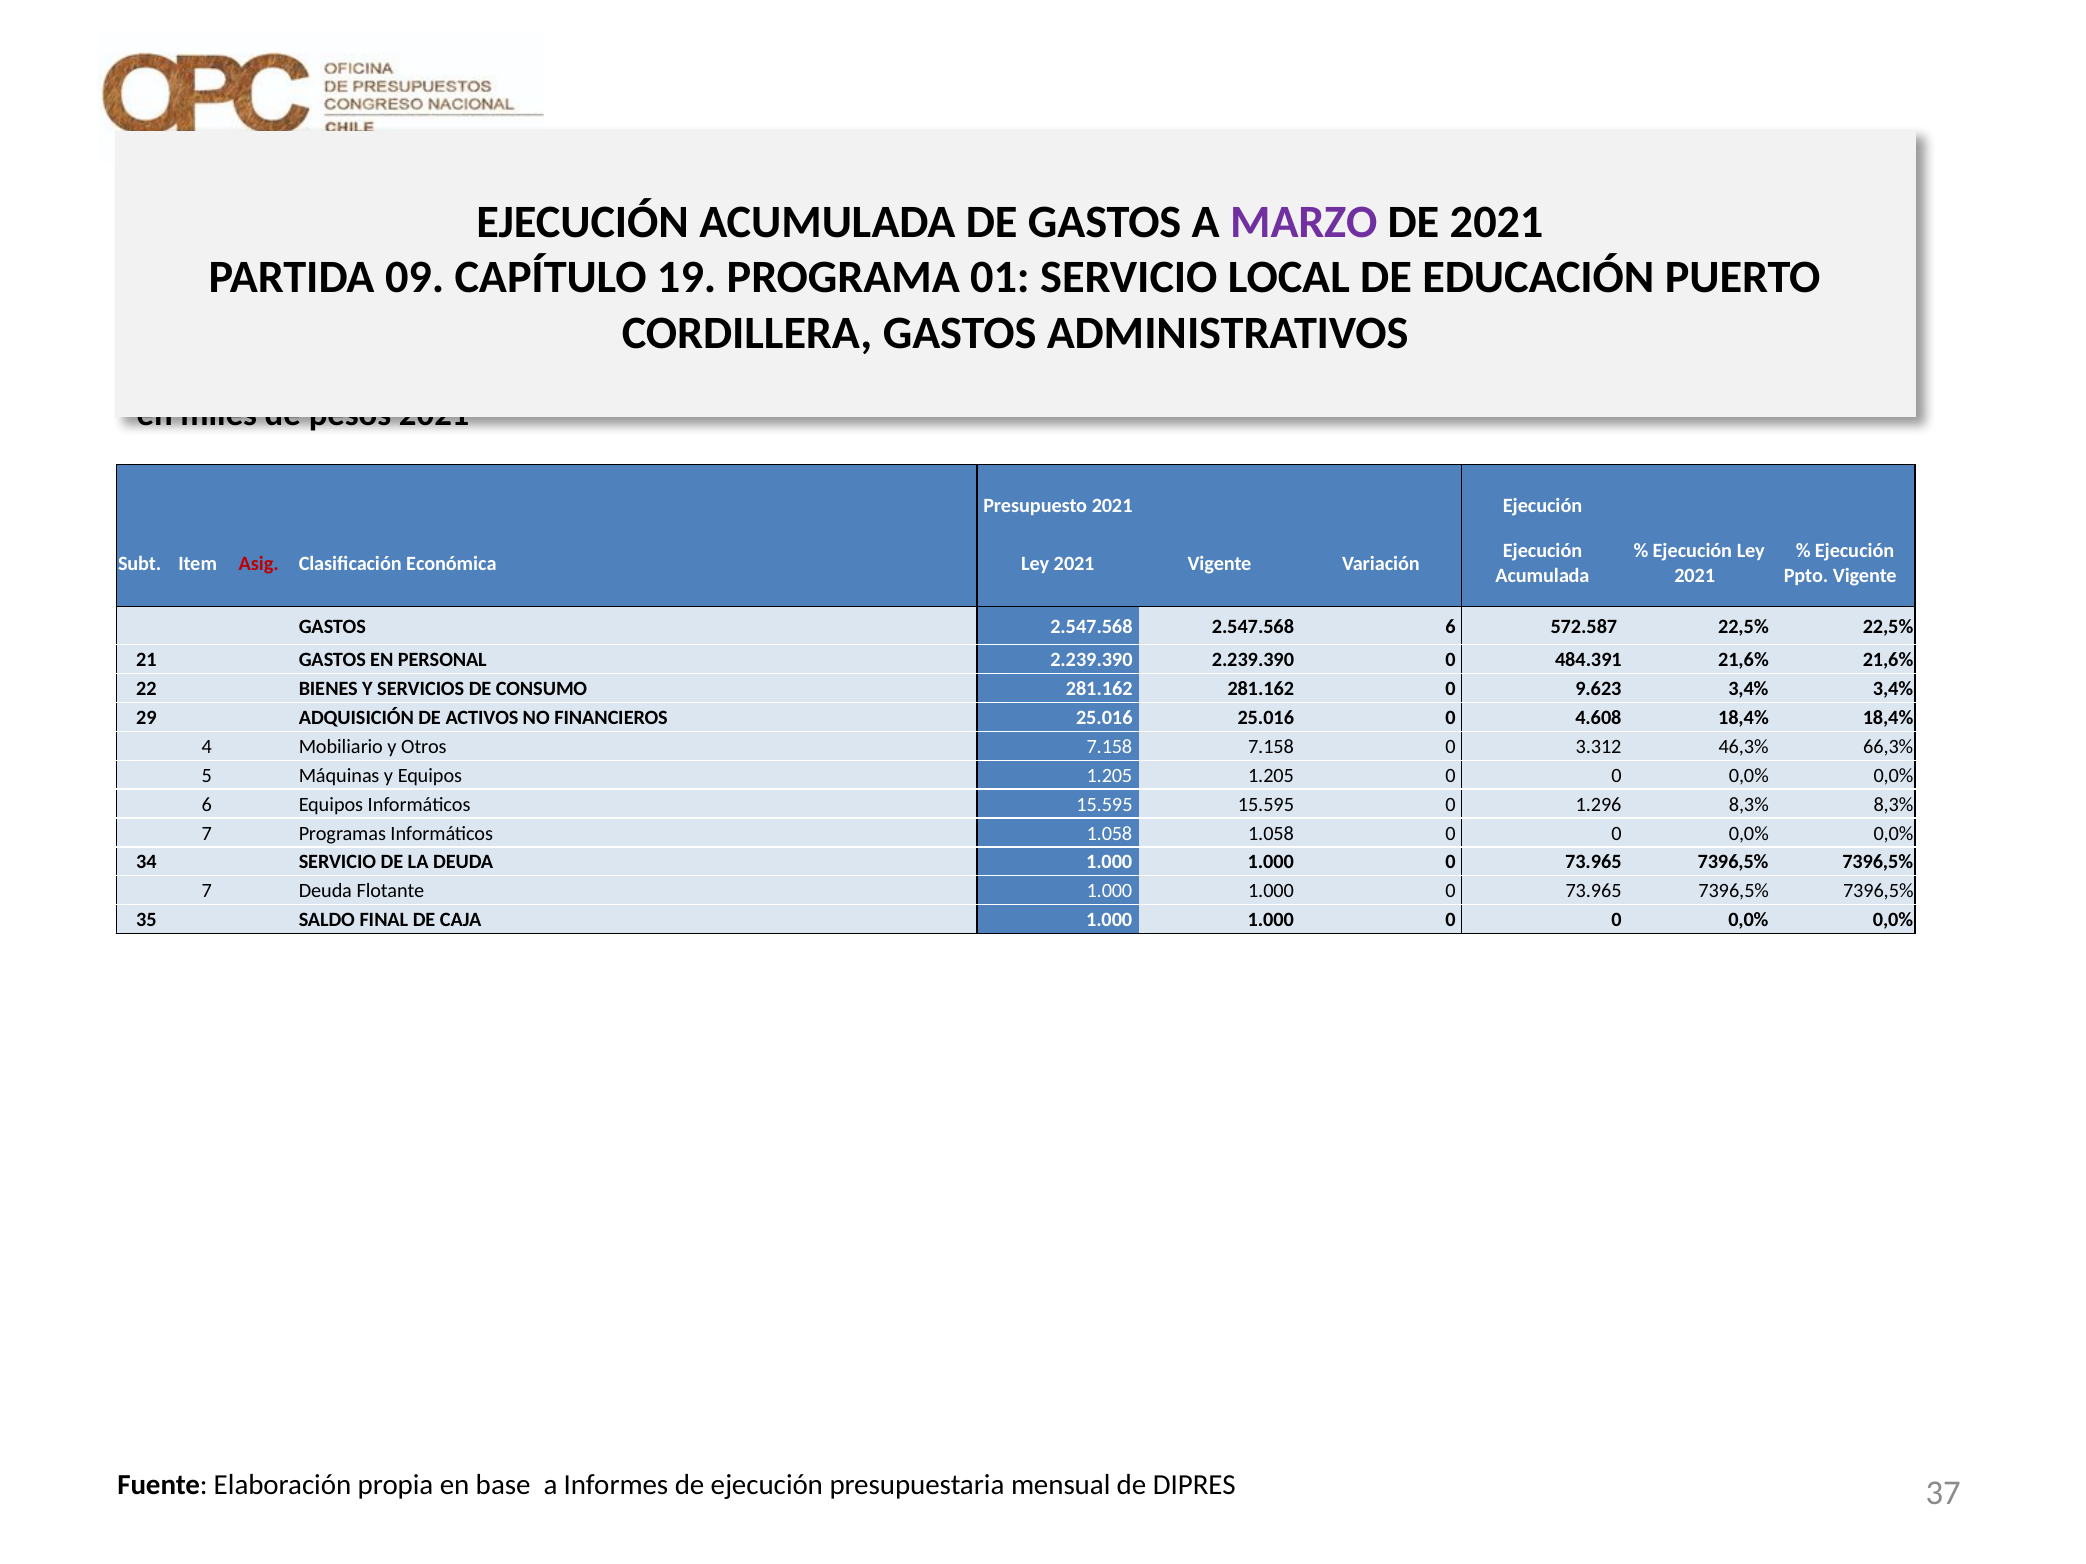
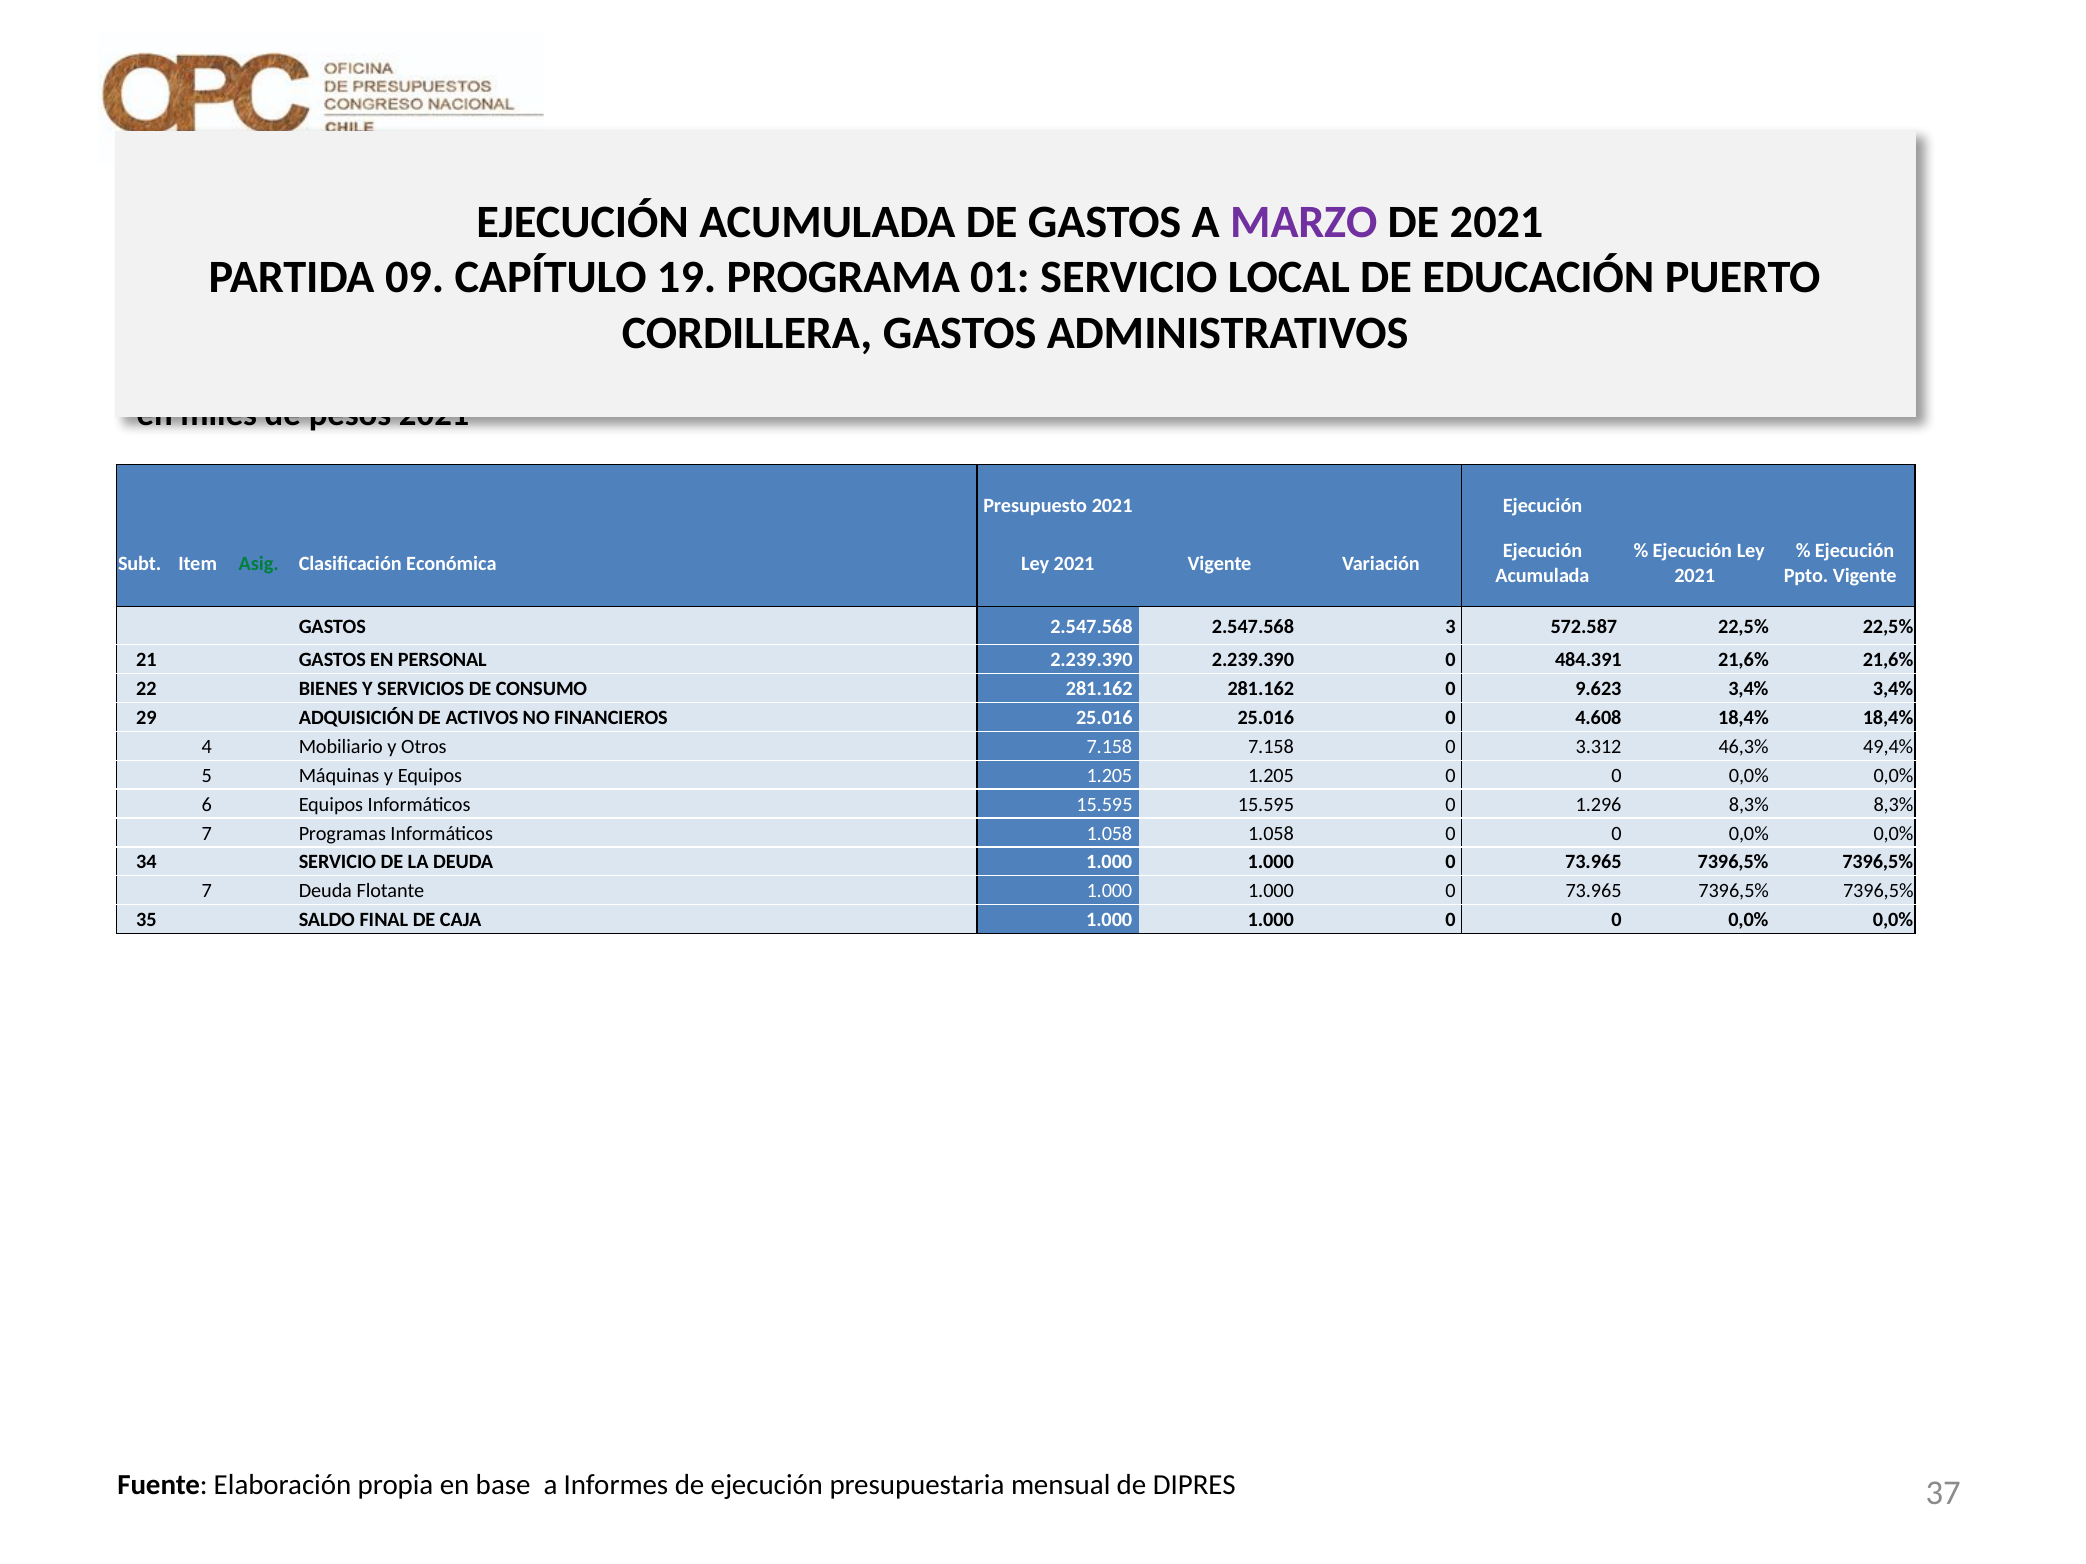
Asig colour: red -> green
2.547.568 6: 6 -> 3
66,3%: 66,3% -> 49,4%
